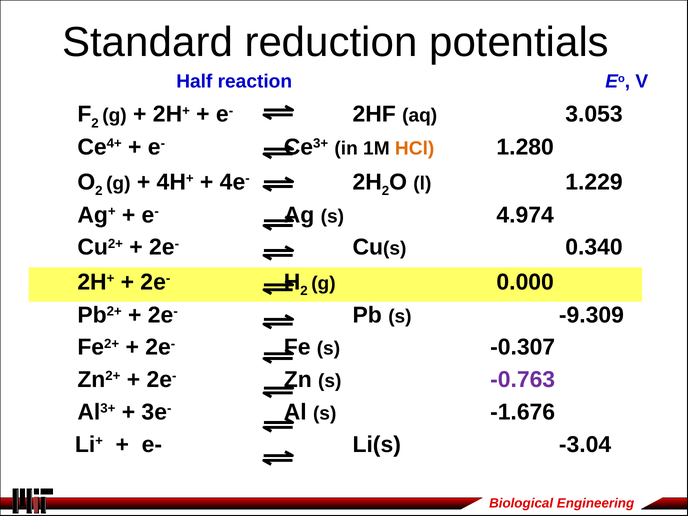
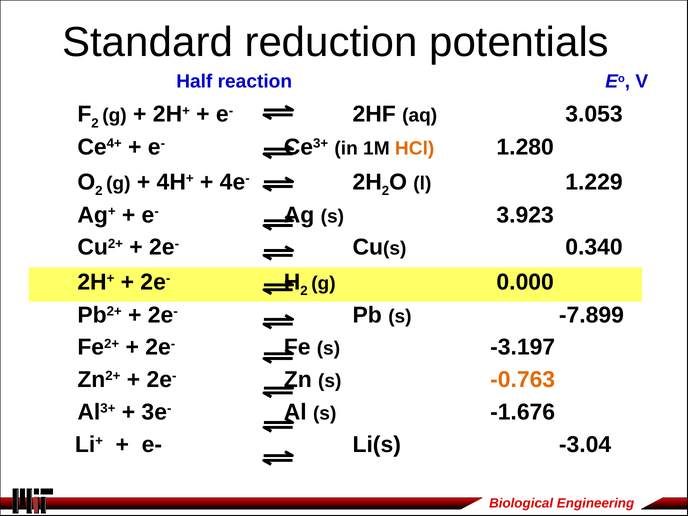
4.974: 4.974 -> 3.923
-9.309: -9.309 -> -7.899
-0.307: -0.307 -> -3.197
-0.763 colour: purple -> orange
